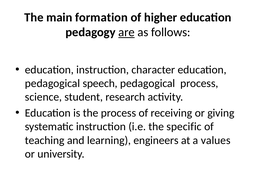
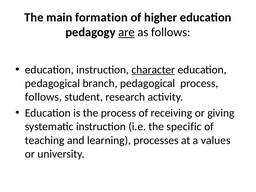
character underline: none -> present
speech: speech -> branch
science at (43, 97): science -> follows
engineers: engineers -> processes
